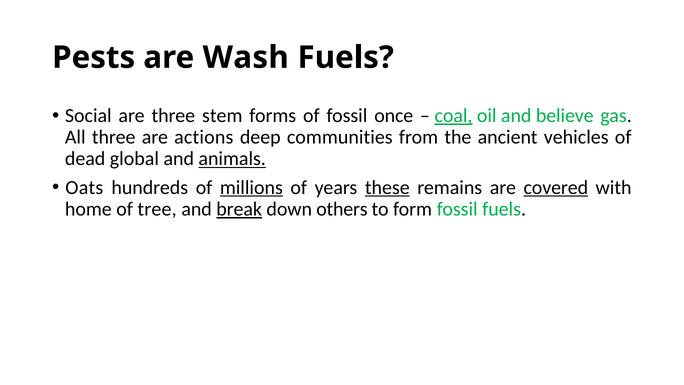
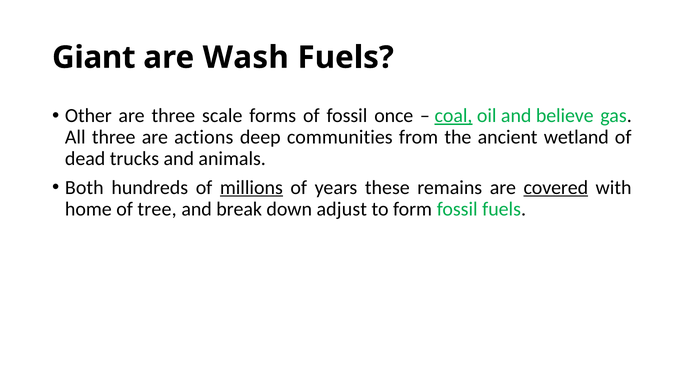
Pests: Pests -> Giant
Social: Social -> Other
stem: stem -> scale
vehicles: vehicles -> wetland
global: global -> trucks
animals underline: present -> none
Oats: Oats -> Both
these underline: present -> none
break underline: present -> none
others: others -> adjust
